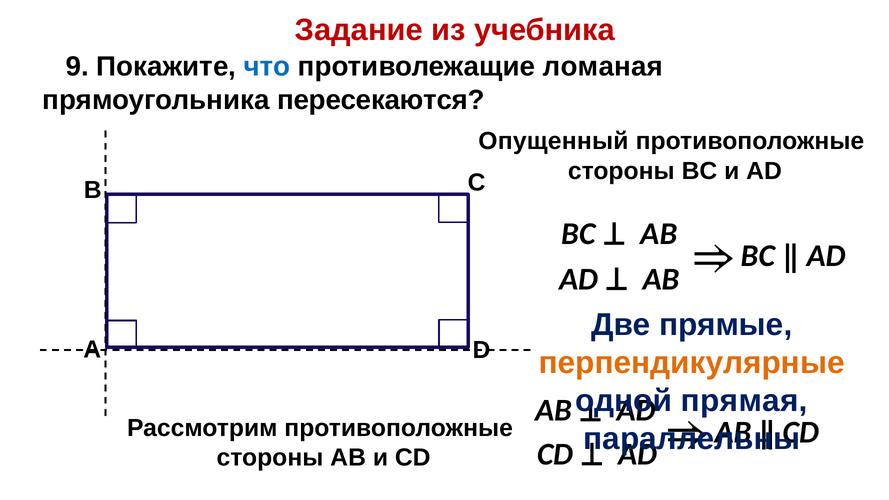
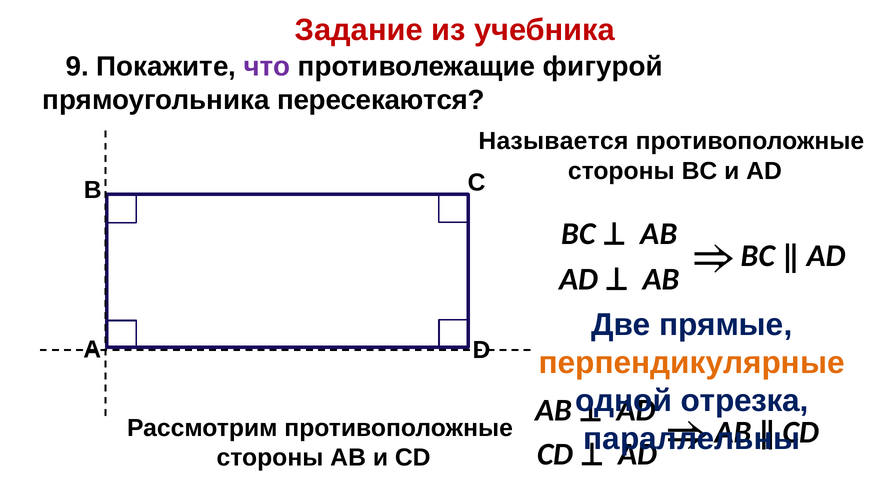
что colour: blue -> purple
ломаная: ломаная -> фигурой
Опущенный: Опущенный -> Называется
прямая: прямая -> отрезка
